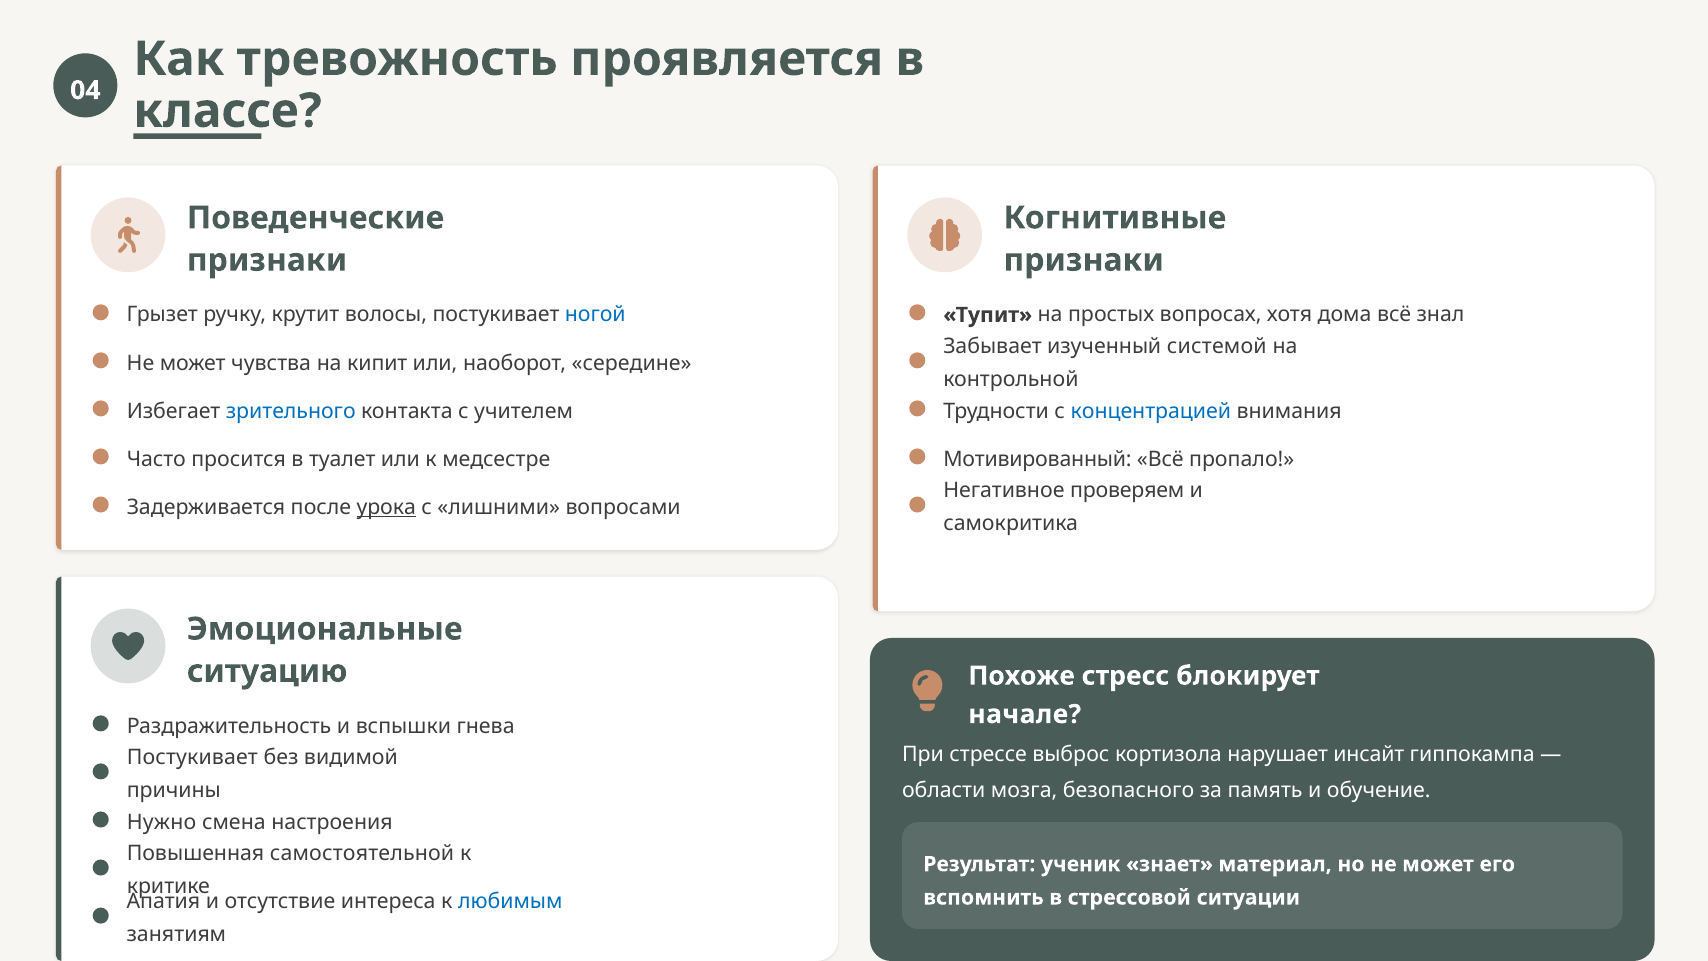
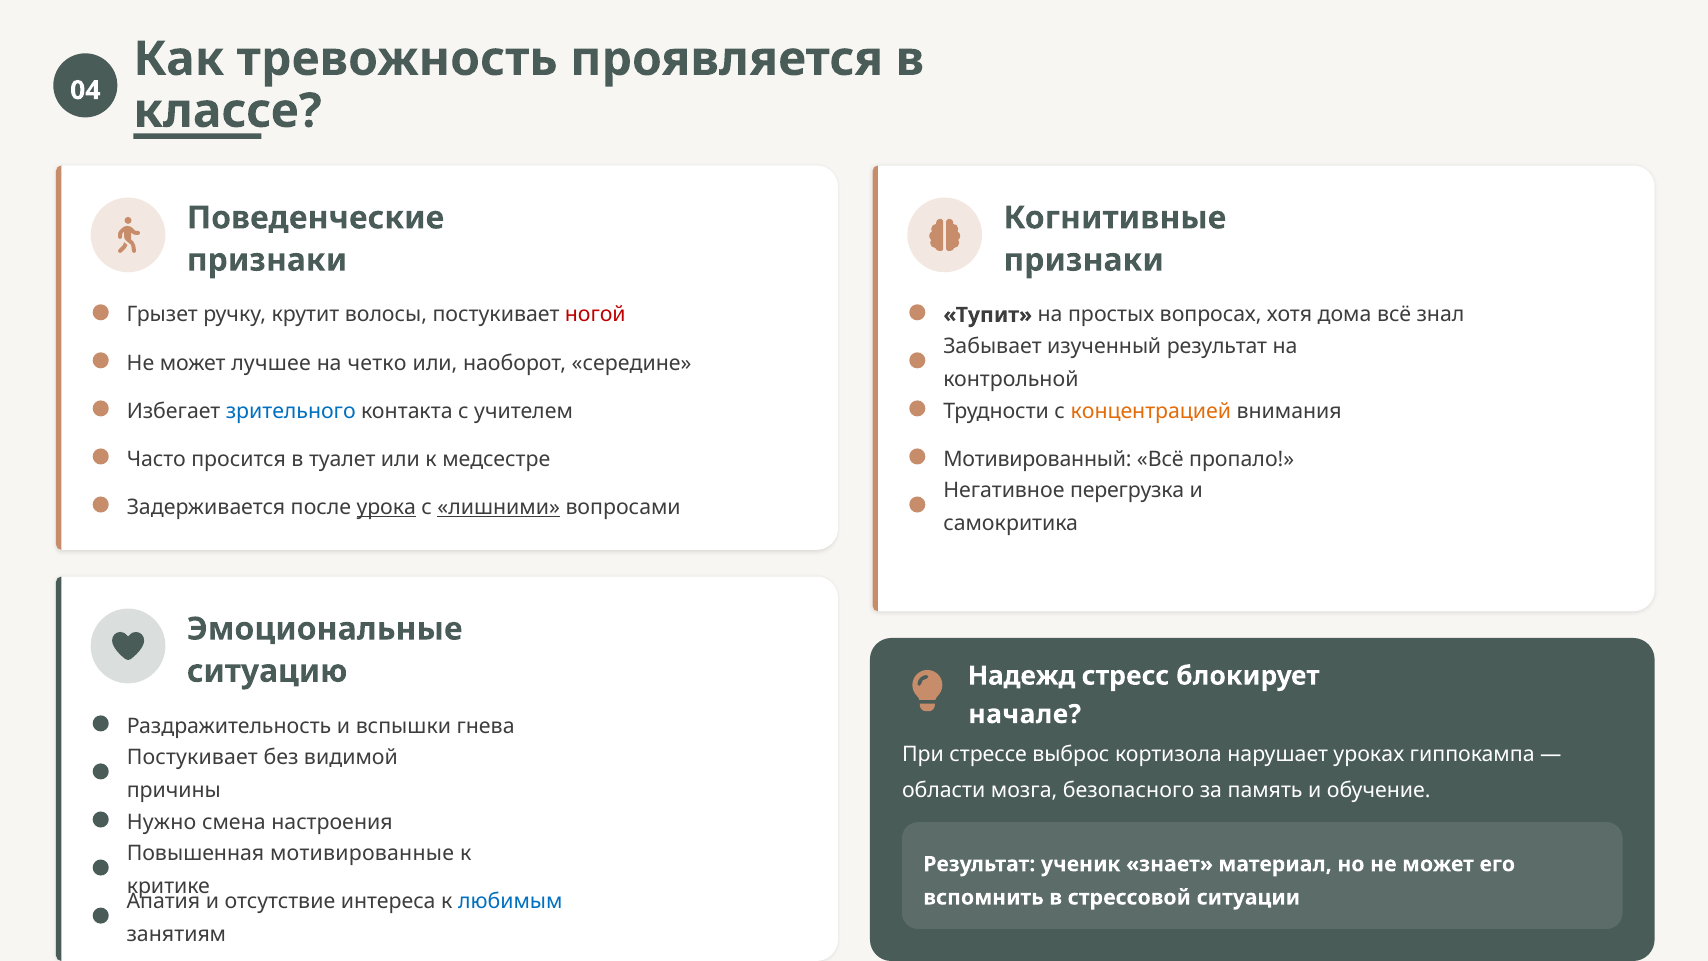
ногой colour: blue -> red
изученный системой: системой -> результат
чувства: чувства -> лучшее
кипит: кипит -> четко
концентрацией colour: blue -> orange
проверяем: проверяем -> перегрузка
лишними underline: none -> present
Похоже: Похоже -> Надежд
инсайт: инсайт -> уроках
самостоятельной: самостоятельной -> мотивированные
